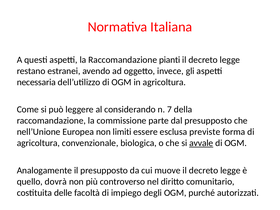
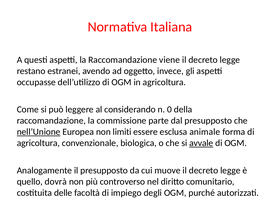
pianti: pianti -> viene
necessaria: necessaria -> occupasse
7: 7 -> 0
nell’Unione underline: none -> present
previste: previste -> animale
